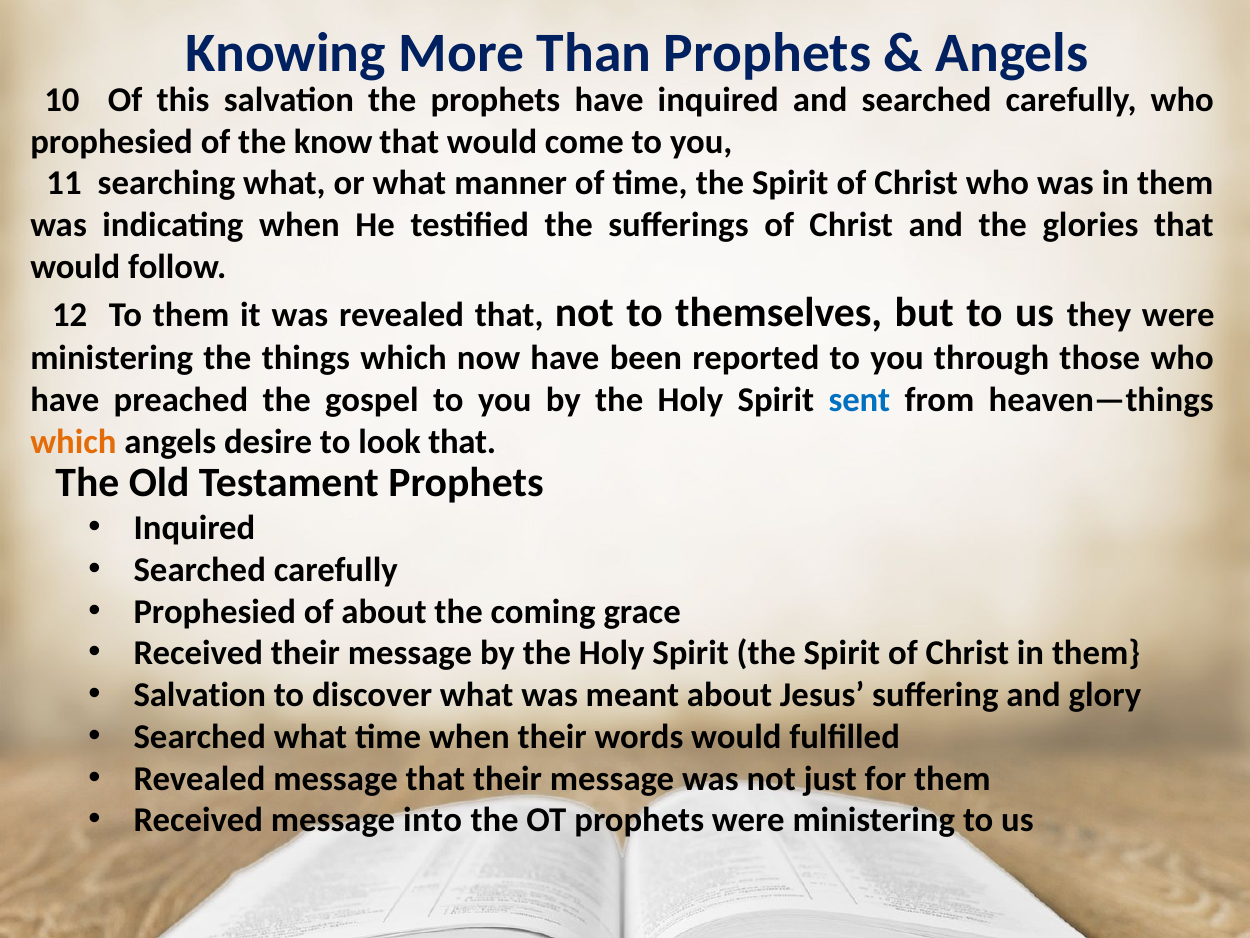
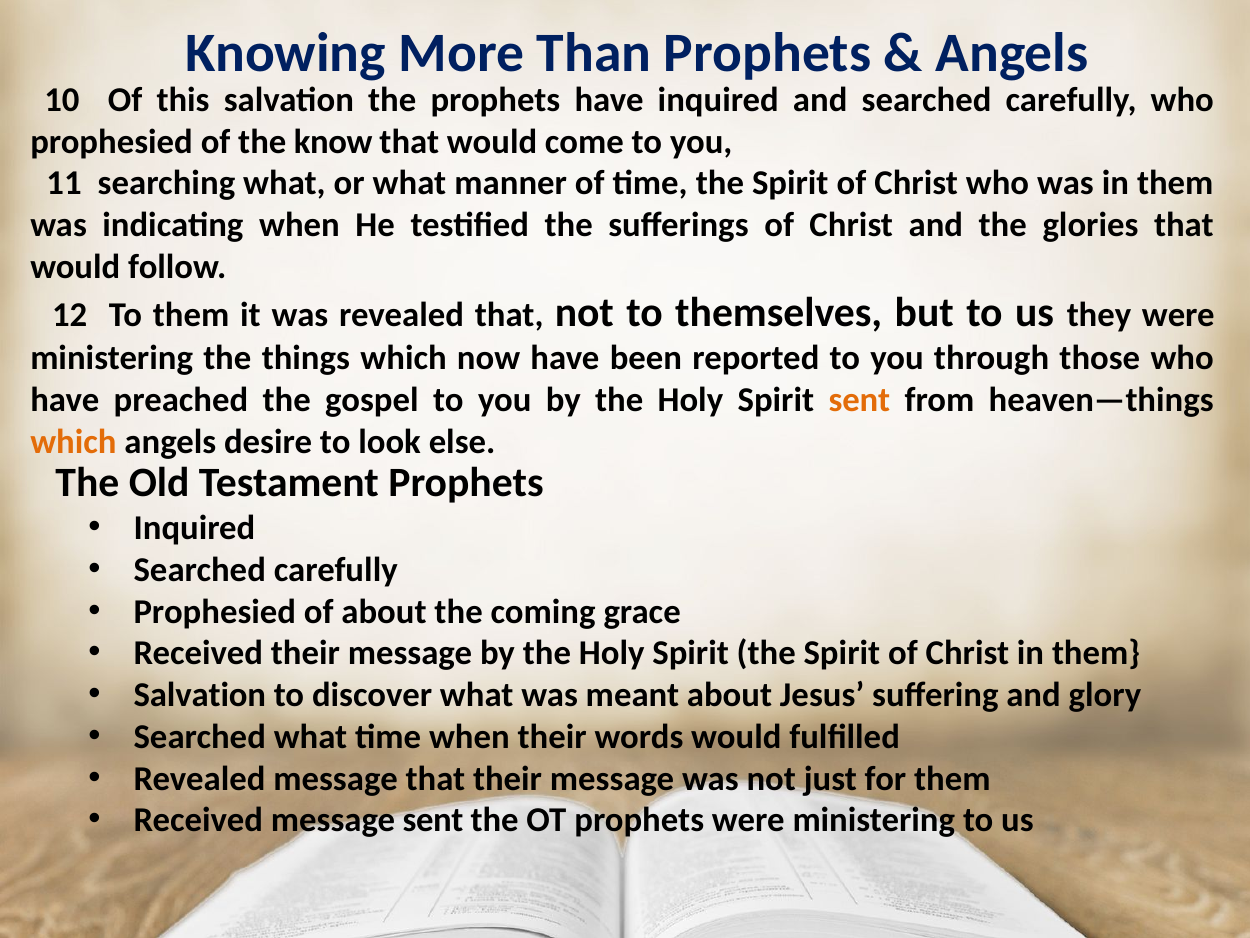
sent at (859, 400) colour: blue -> orange
look that: that -> else
message into: into -> sent
